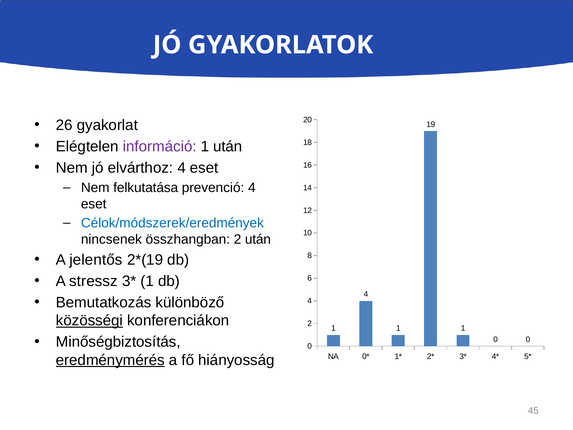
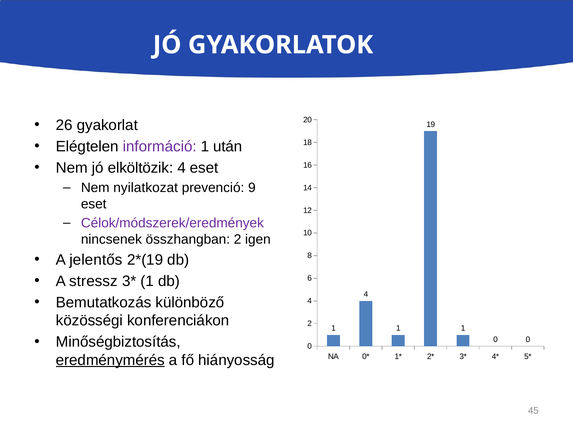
elvárthoz: elvárthoz -> elköltözik
felkutatása: felkutatása -> nyilatkozat
prevenció 4: 4 -> 9
Célok/módszerek/eredmények colour: blue -> purple
2 után: után -> igen
közösségi underline: present -> none
